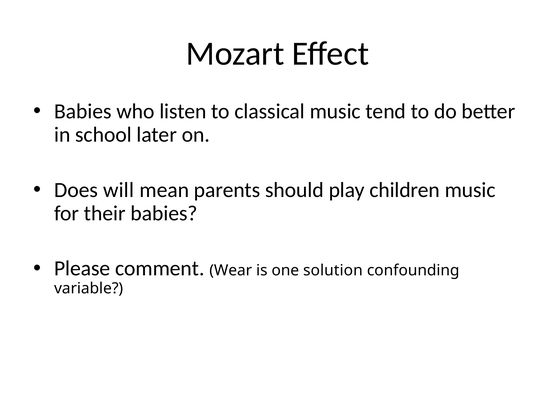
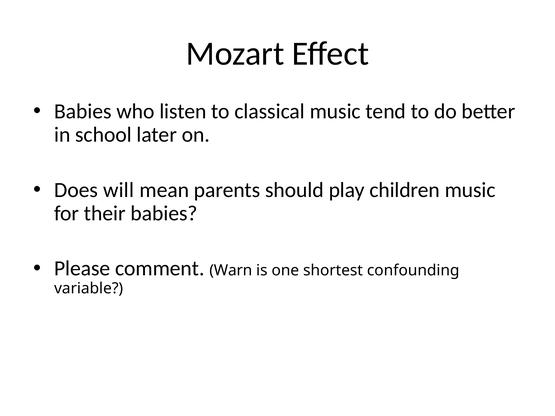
Wear: Wear -> Warn
solution: solution -> shortest
